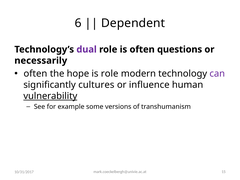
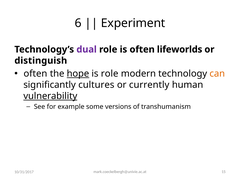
Dependent: Dependent -> Experiment
questions: questions -> lifeworlds
necessarily: necessarily -> distinguish
hope underline: none -> present
can colour: purple -> orange
influence: influence -> currently
